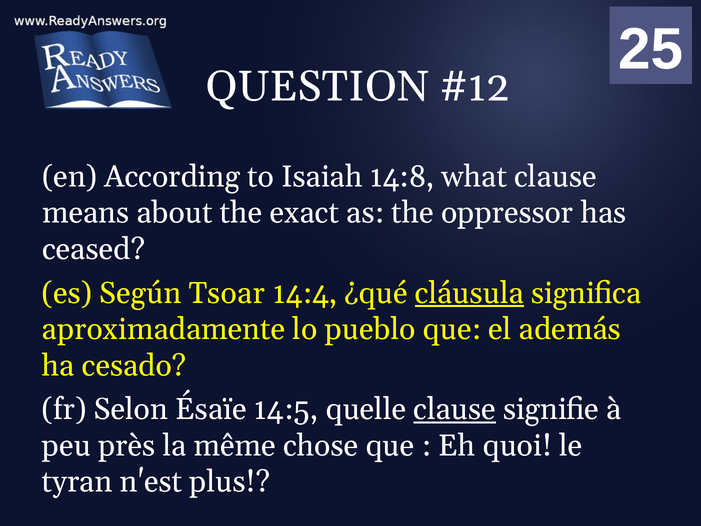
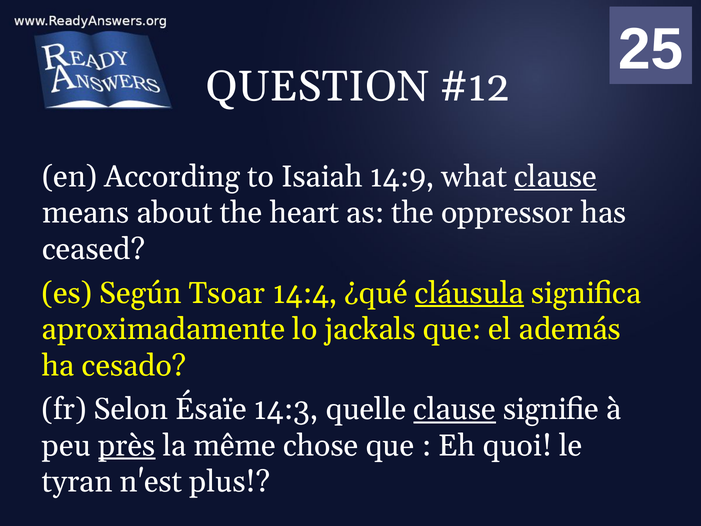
14:8: 14:8 -> 14:9
clause at (555, 177) underline: none -> present
exact: exact -> heart
pueblo: pueblo -> jackals
14:5: 14:5 -> 14:3
près underline: none -> present
